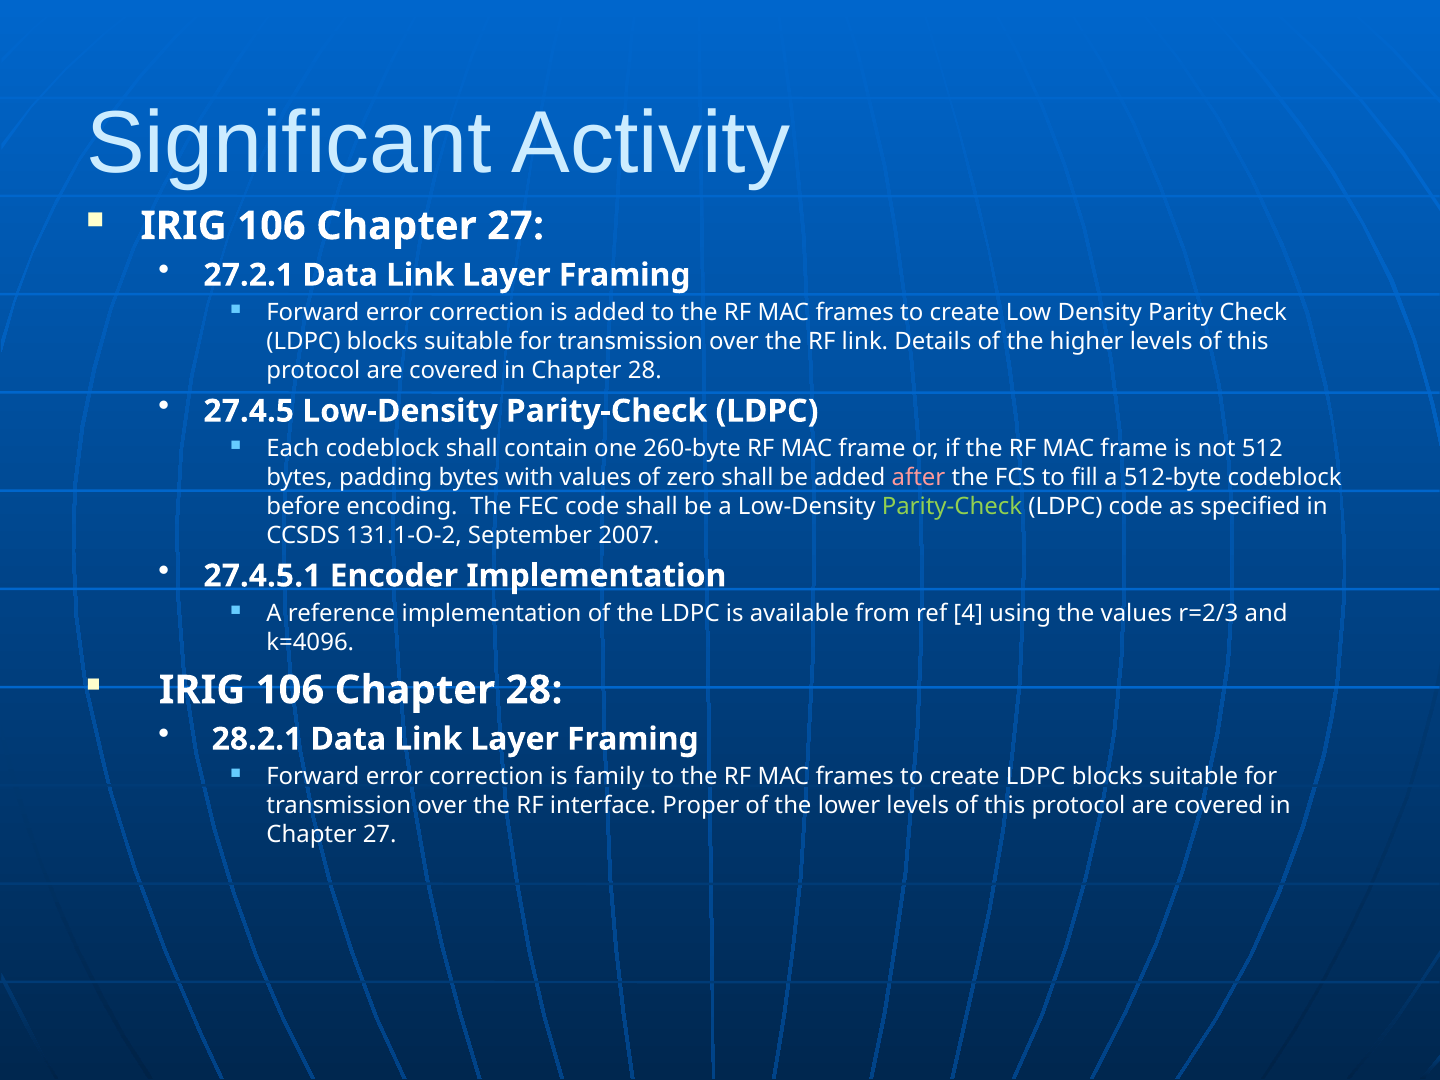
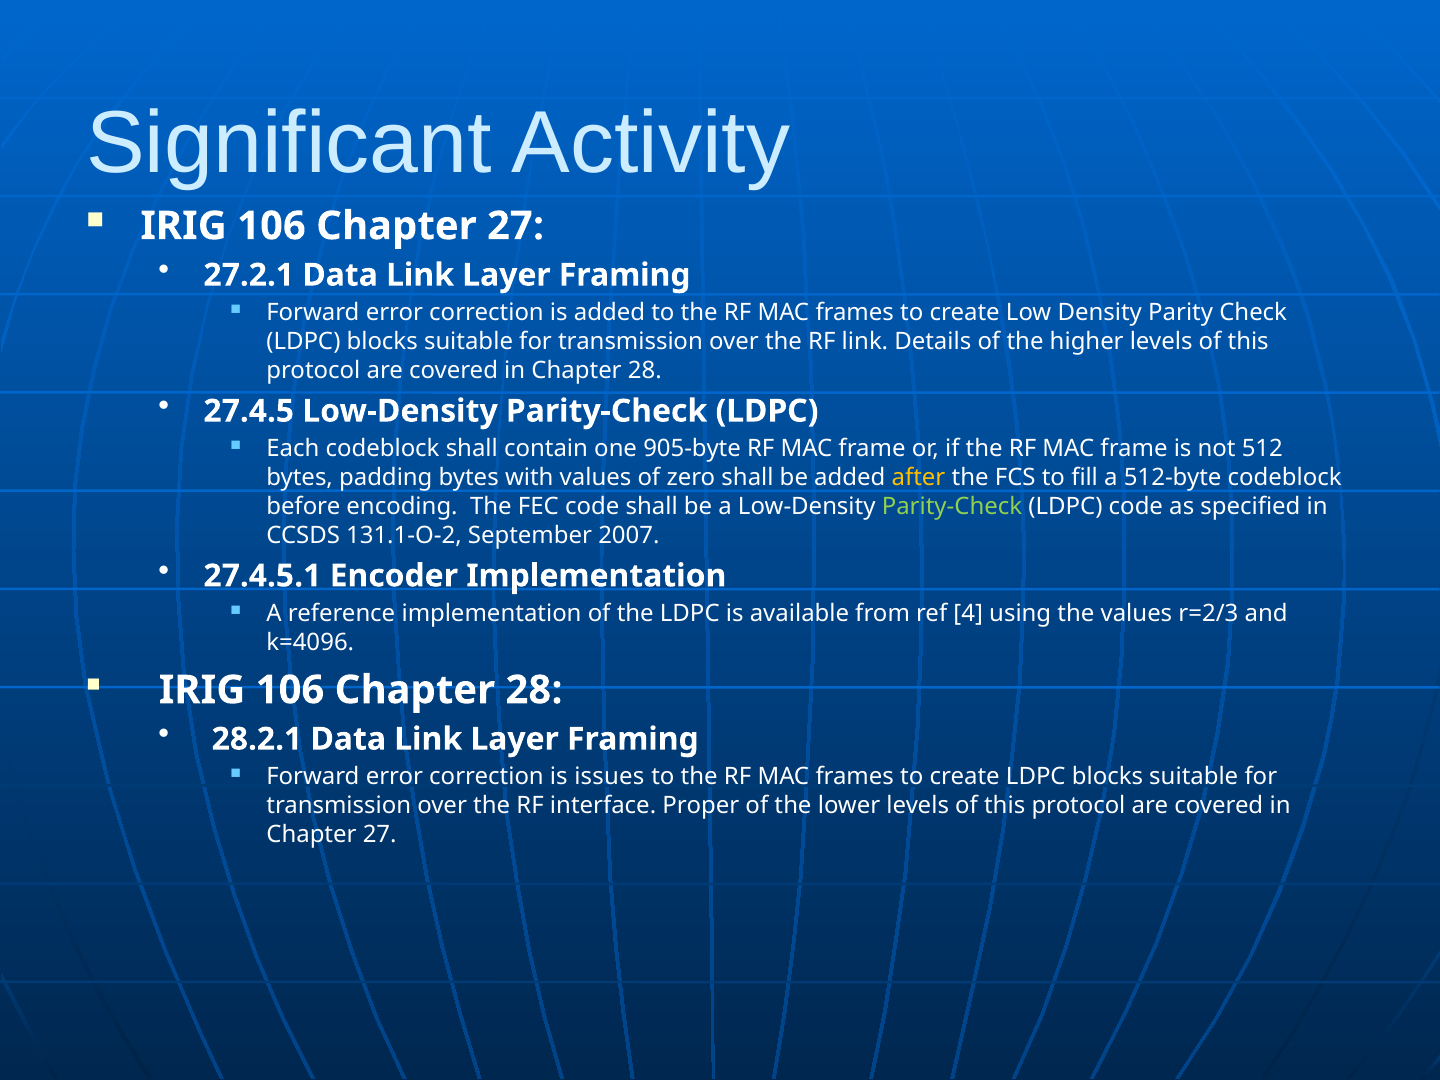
260-byte: 260-byte -> 905-byte
after colour: pink -> yellow
family: family -> issues
